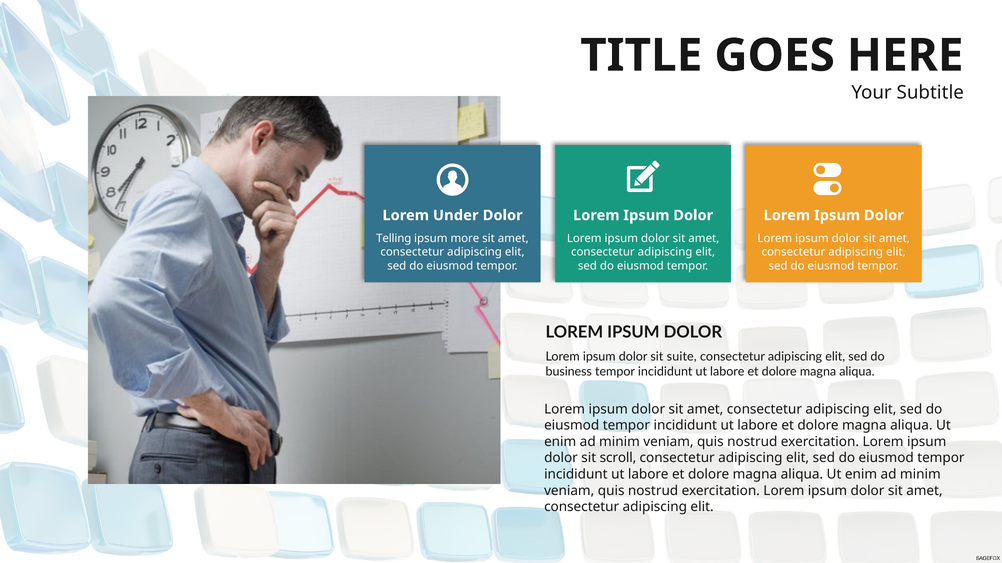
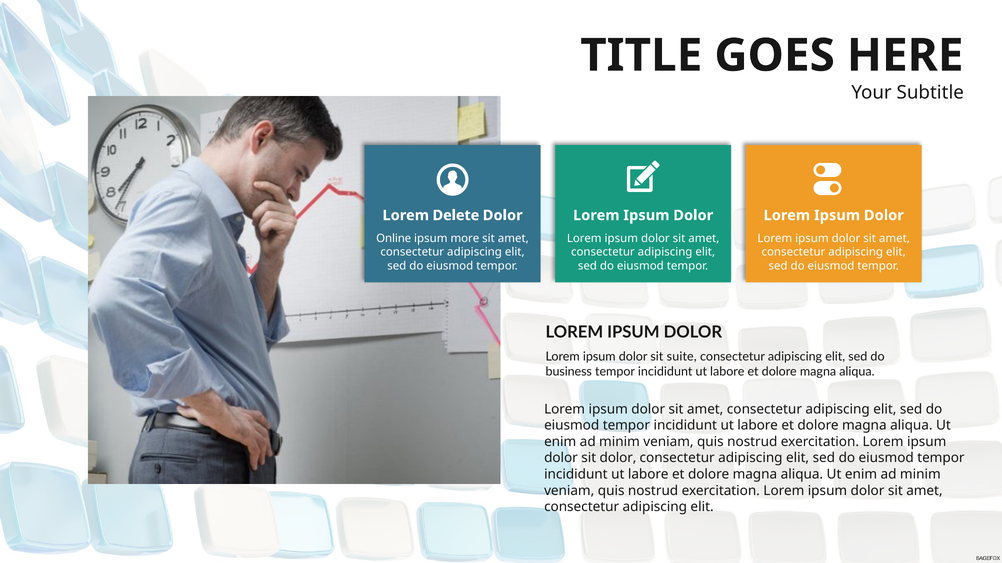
Under: Under -> Delete
Telling: Telling -> Online
sit scroll: scroll -> dolor
